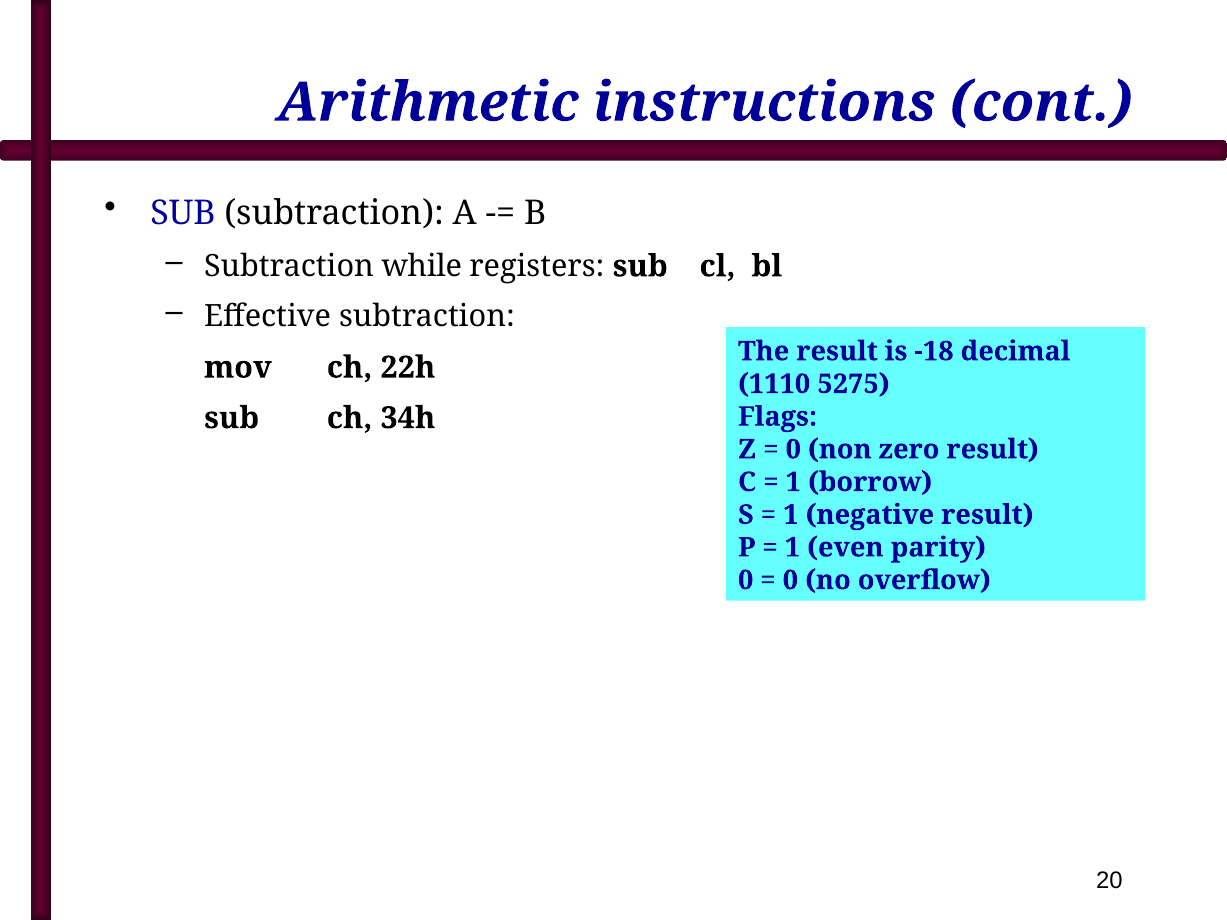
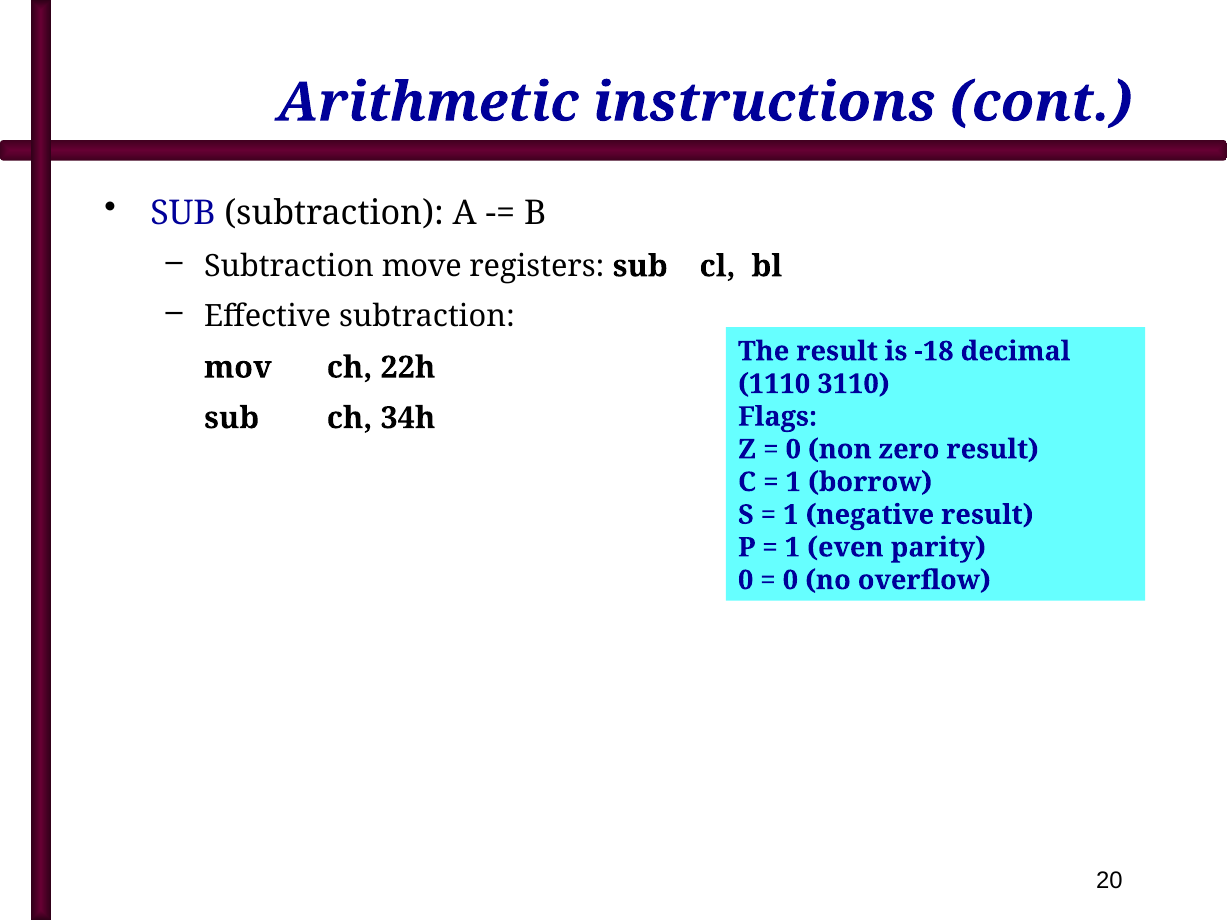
while: while -> move
5275: 5275 -> 3110
